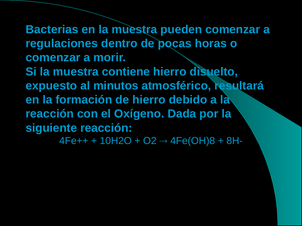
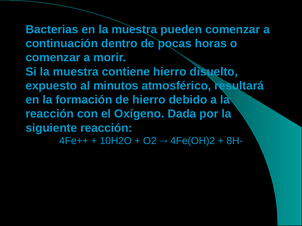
regulaciones: regulaciones -> continuación
4Fe(OH)8: 4Fe(OH)8 -> 4Fe(OH)2
